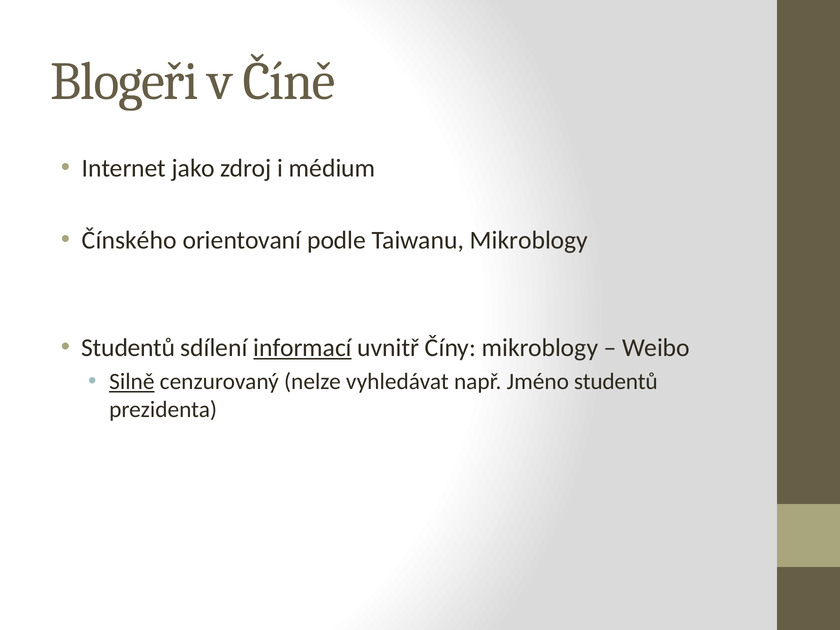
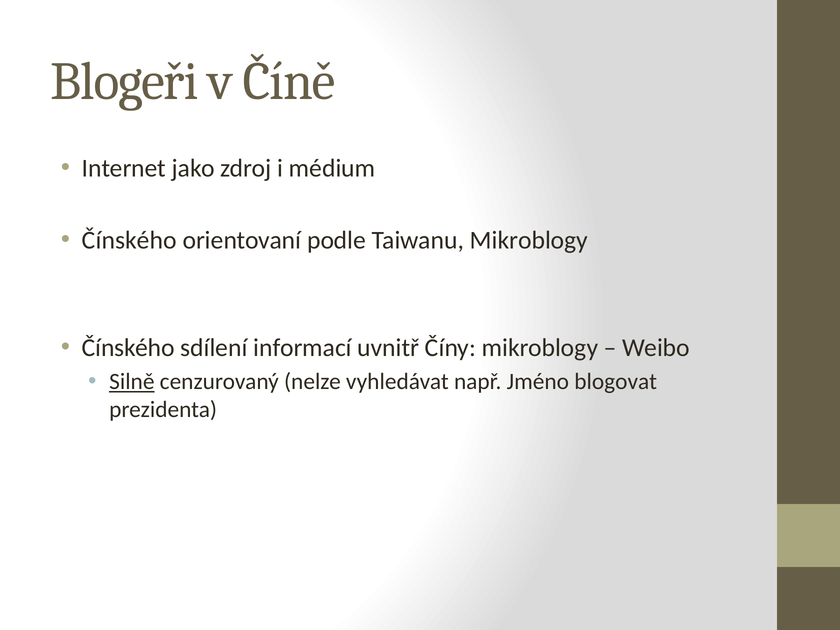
Studentů at (128, 348): Studentů -> Čínského
informací underline: present -> none
Jméno studentů: studentů -> blogovat
